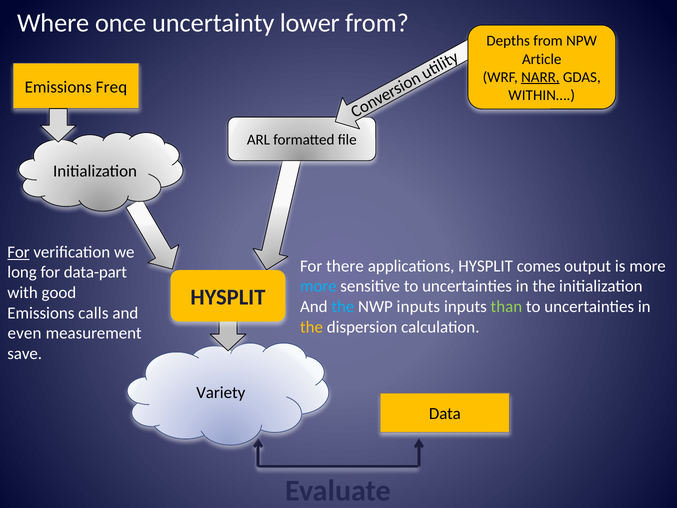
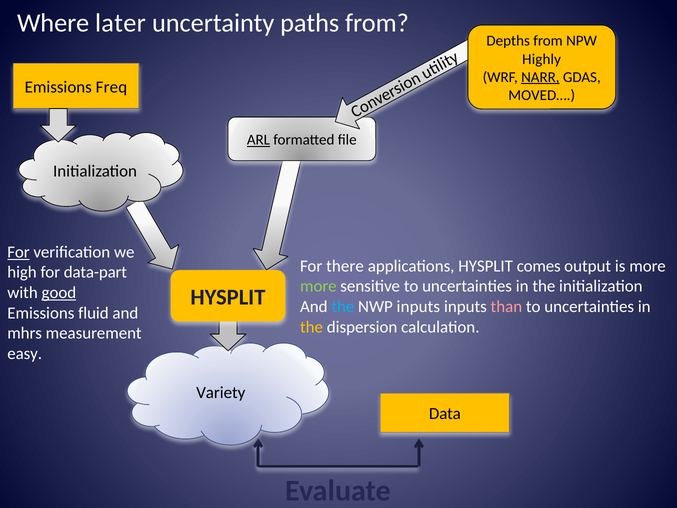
once: once -> later
lower: lower -> paths
Article: Article -> Highly
WITHIN…: WITHIN… -> MOVED…
ARL underline: none -> present
long: long -> high
more at (318, 286) colour: light blue -> light green
good underline: none -> present
than colour: light green -> pink
calls: calls -> fluid
even: even -> mhrs
save: save -> easy
